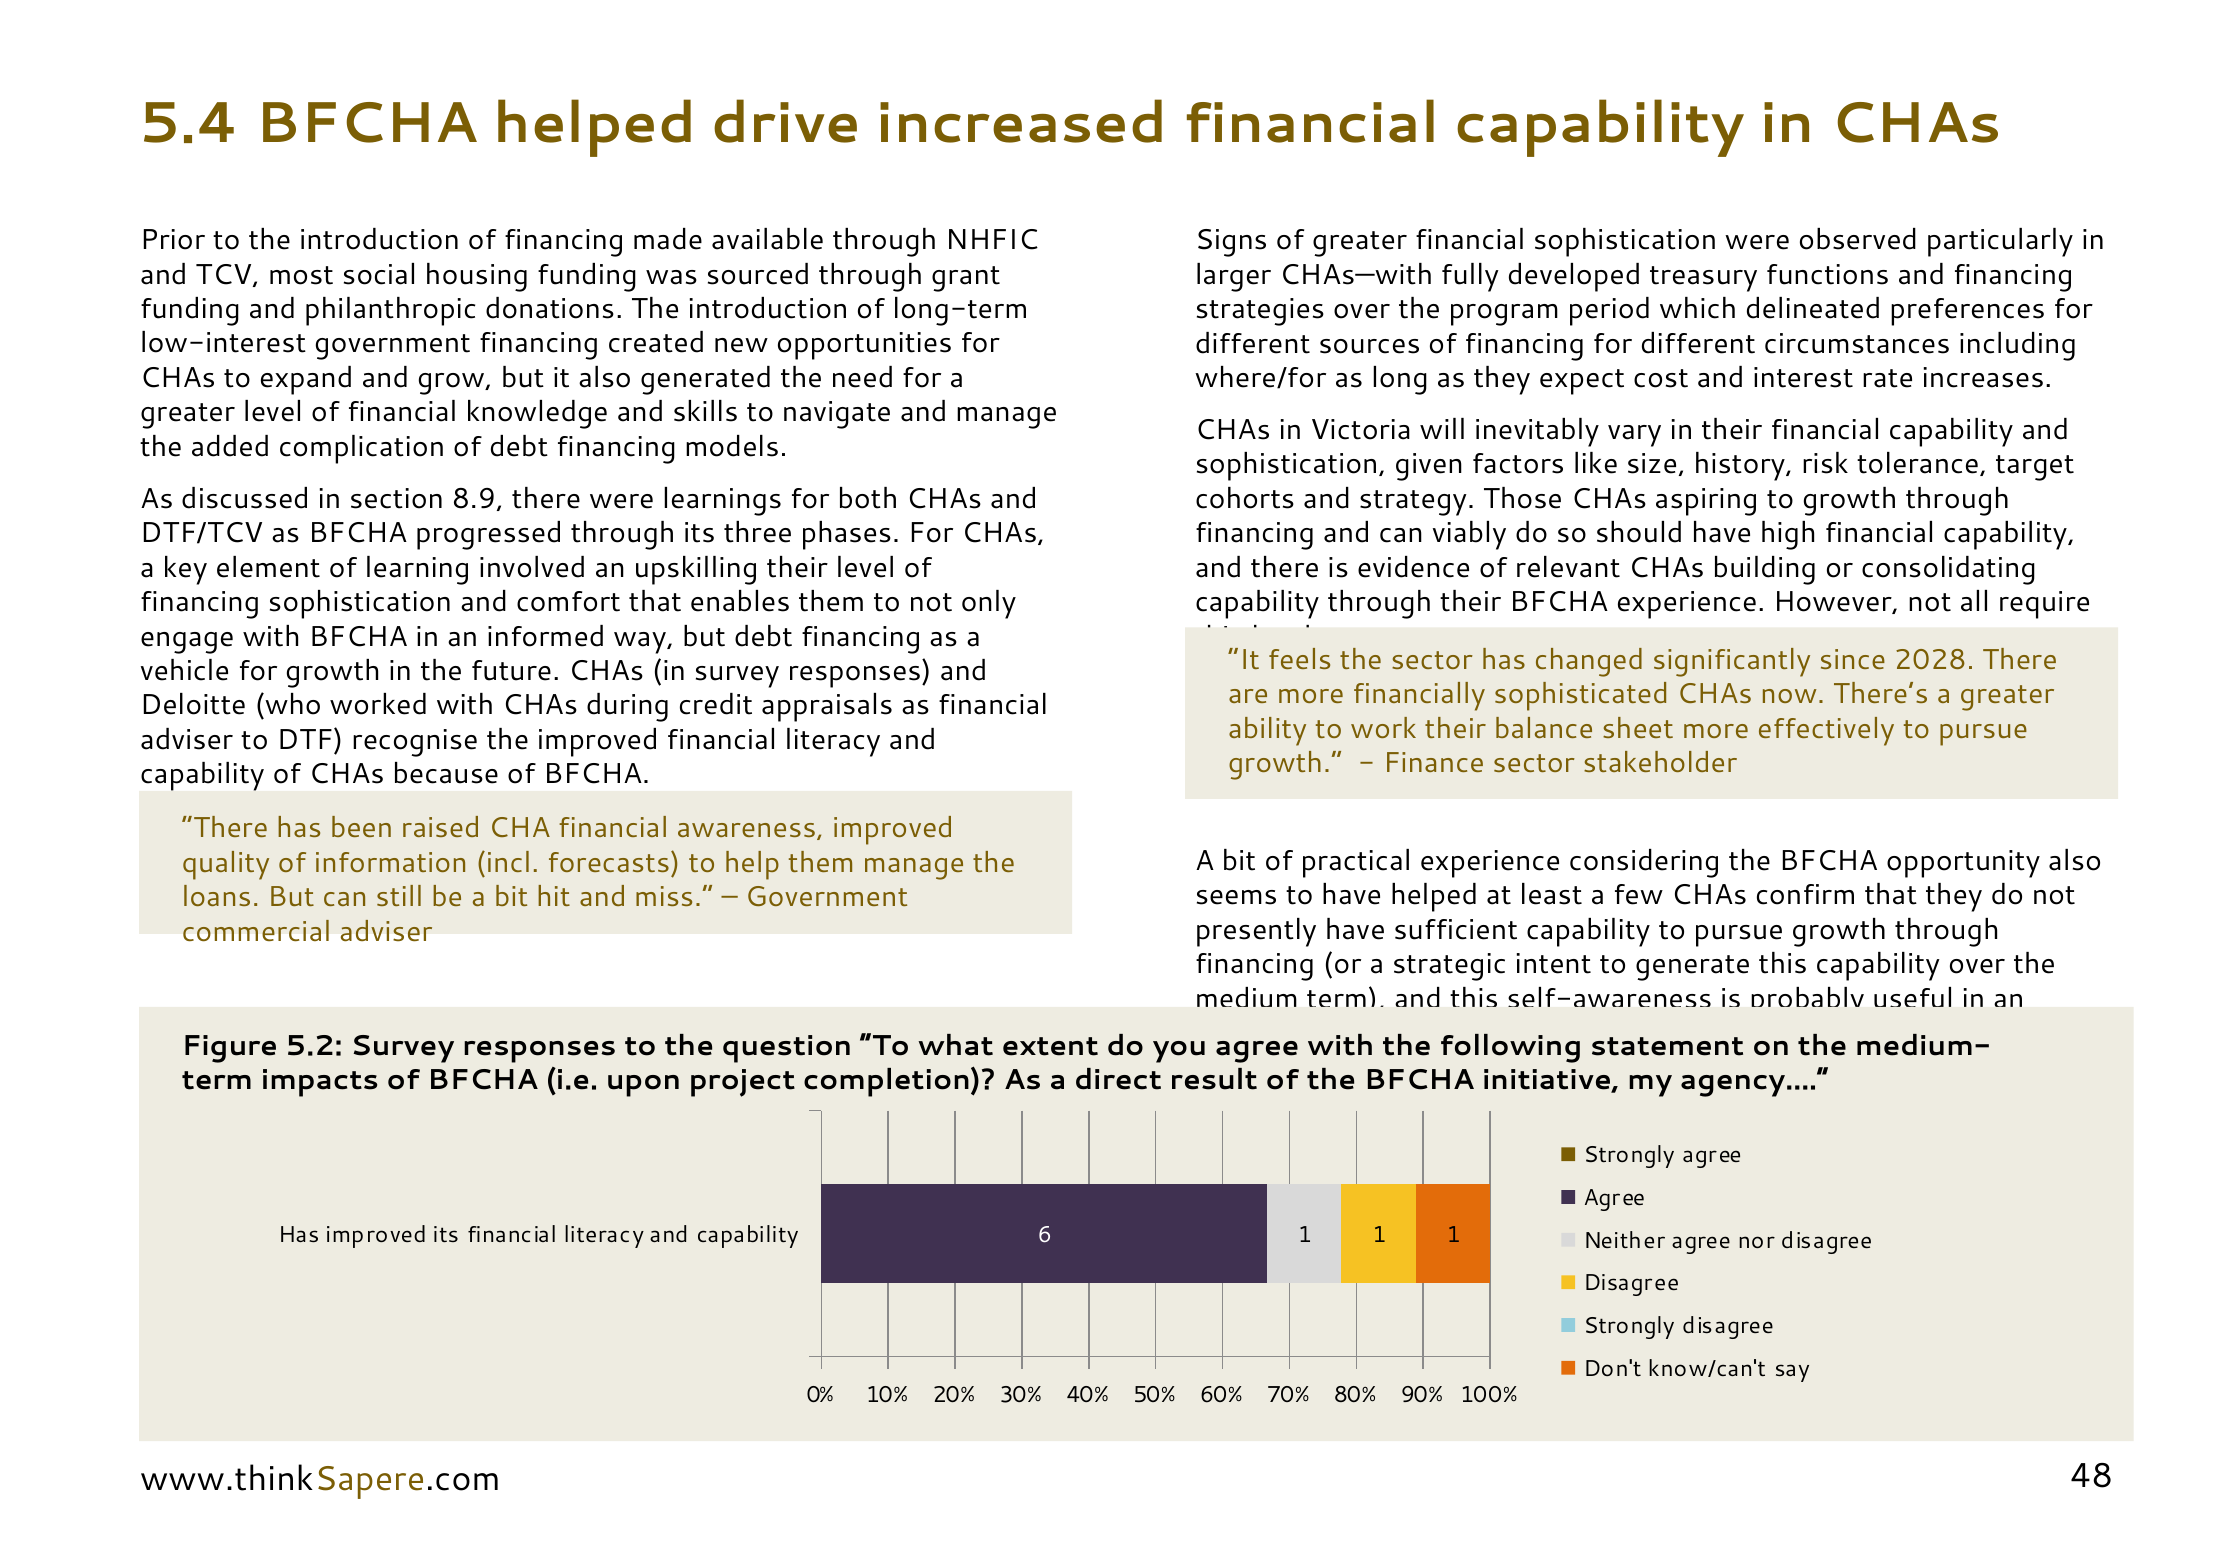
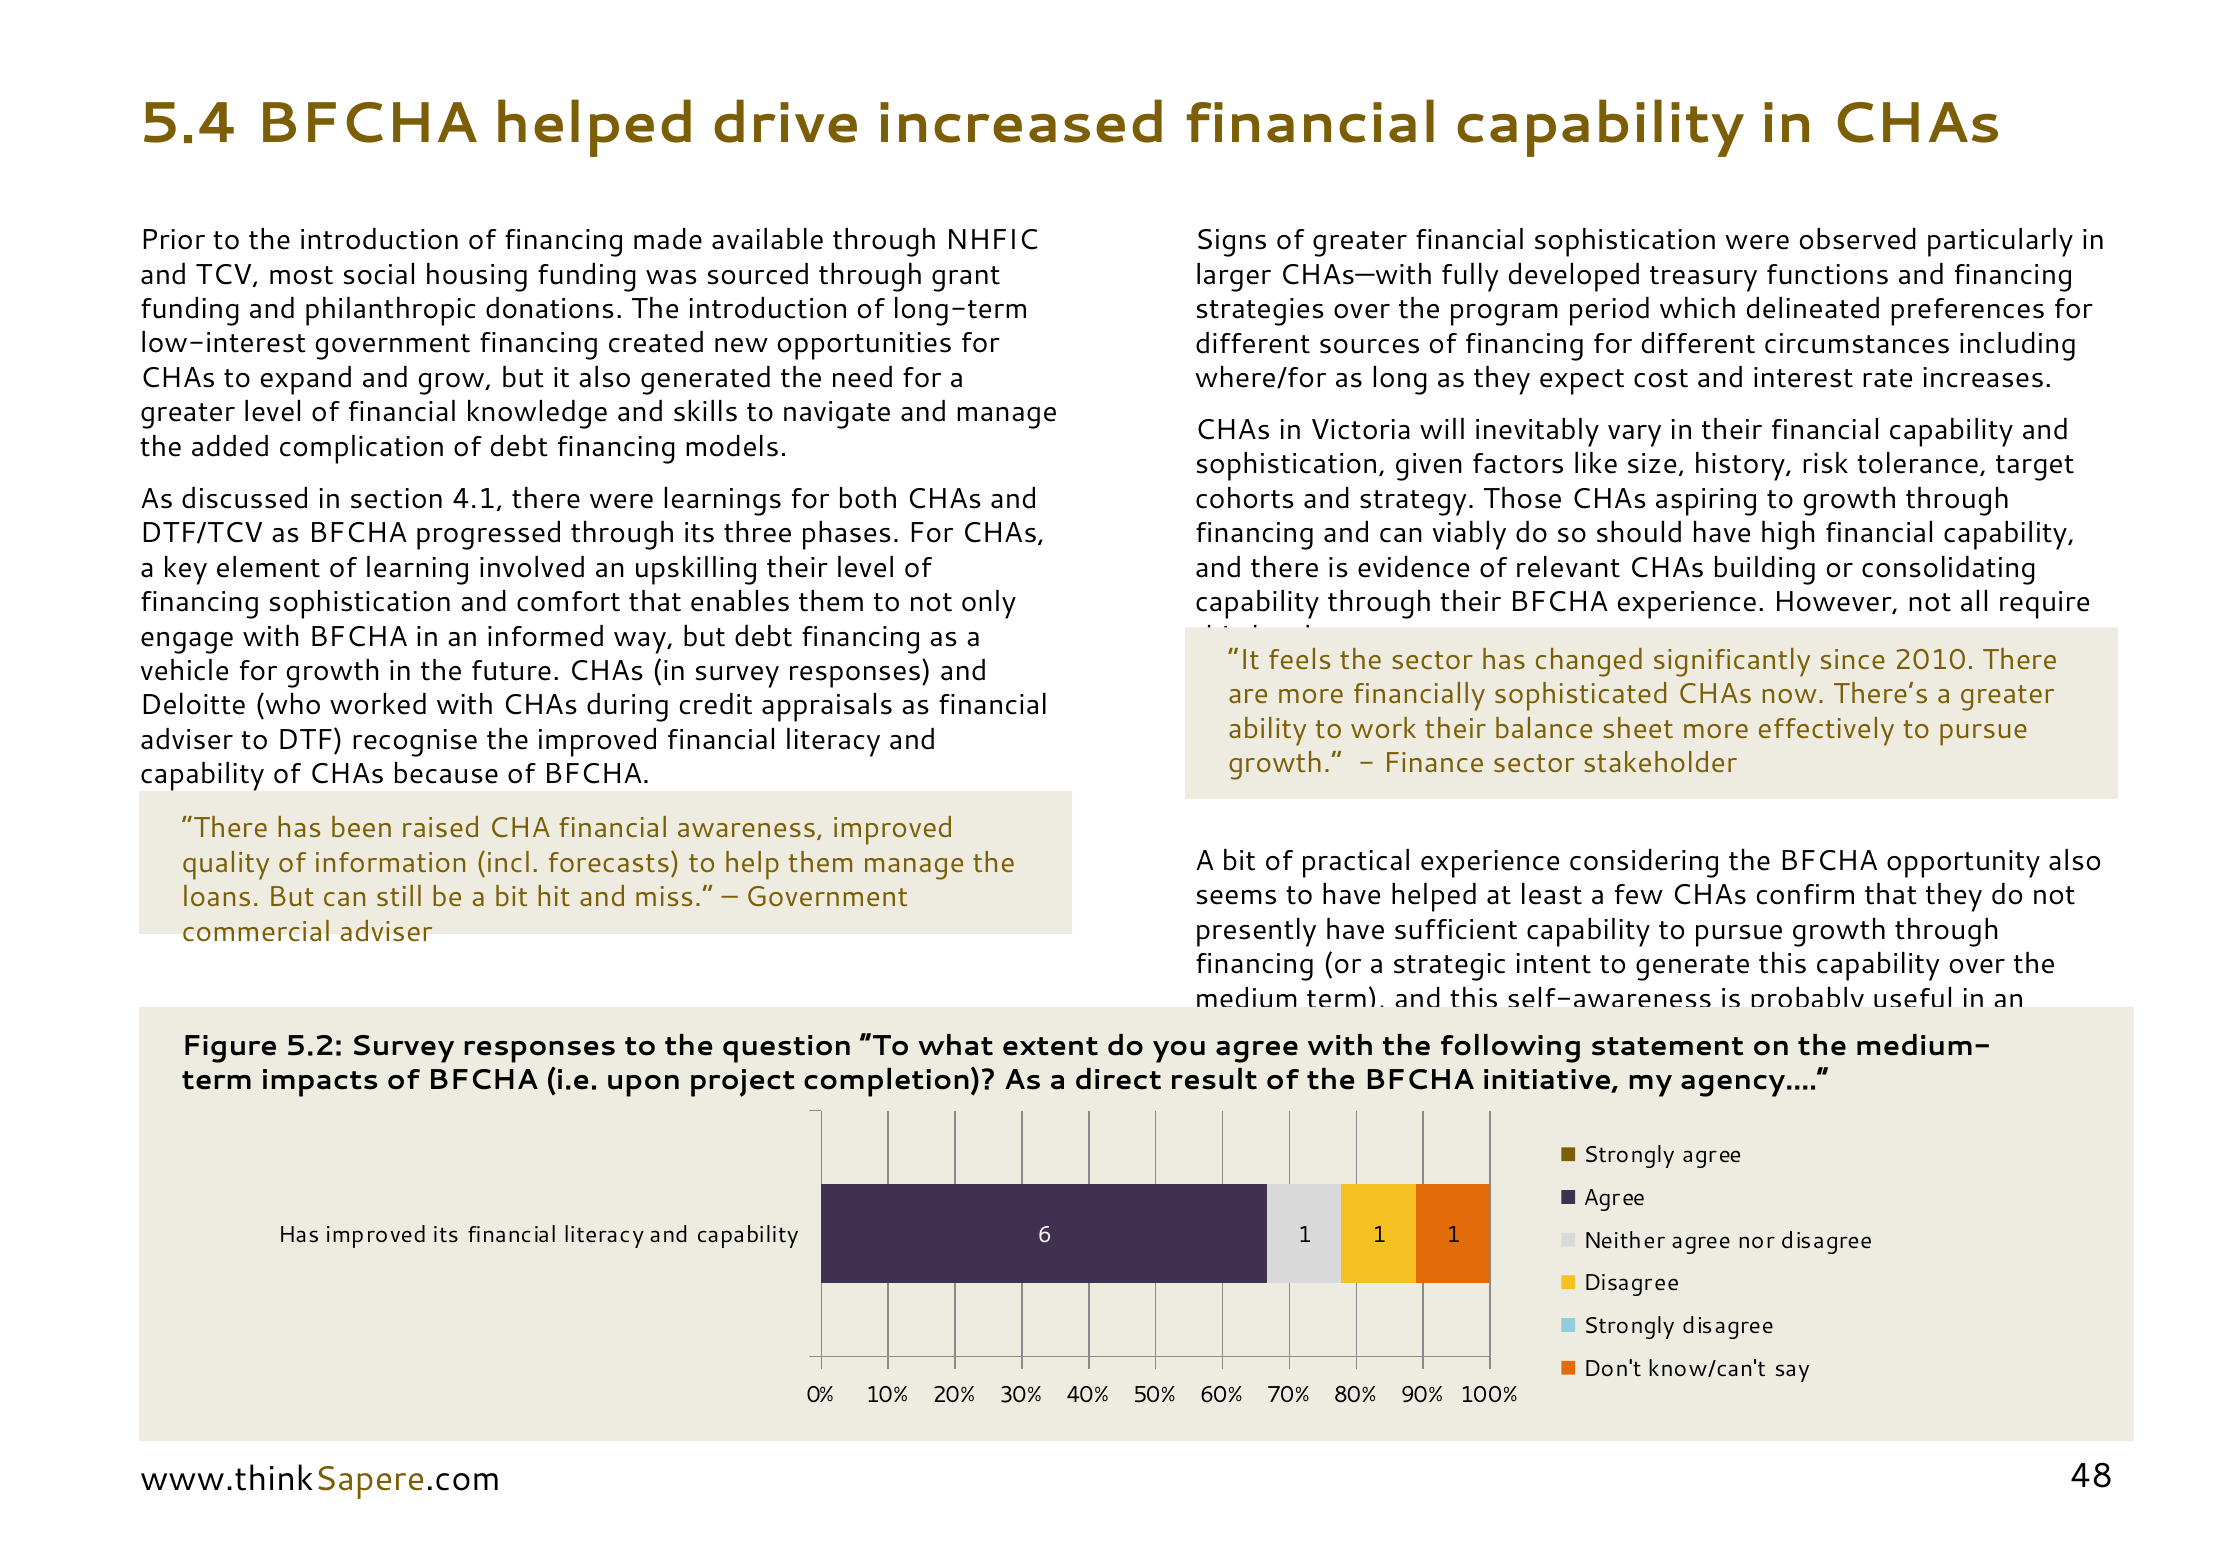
8.9: 8.9 -> 4.1
2028: 2028 -> 2010
